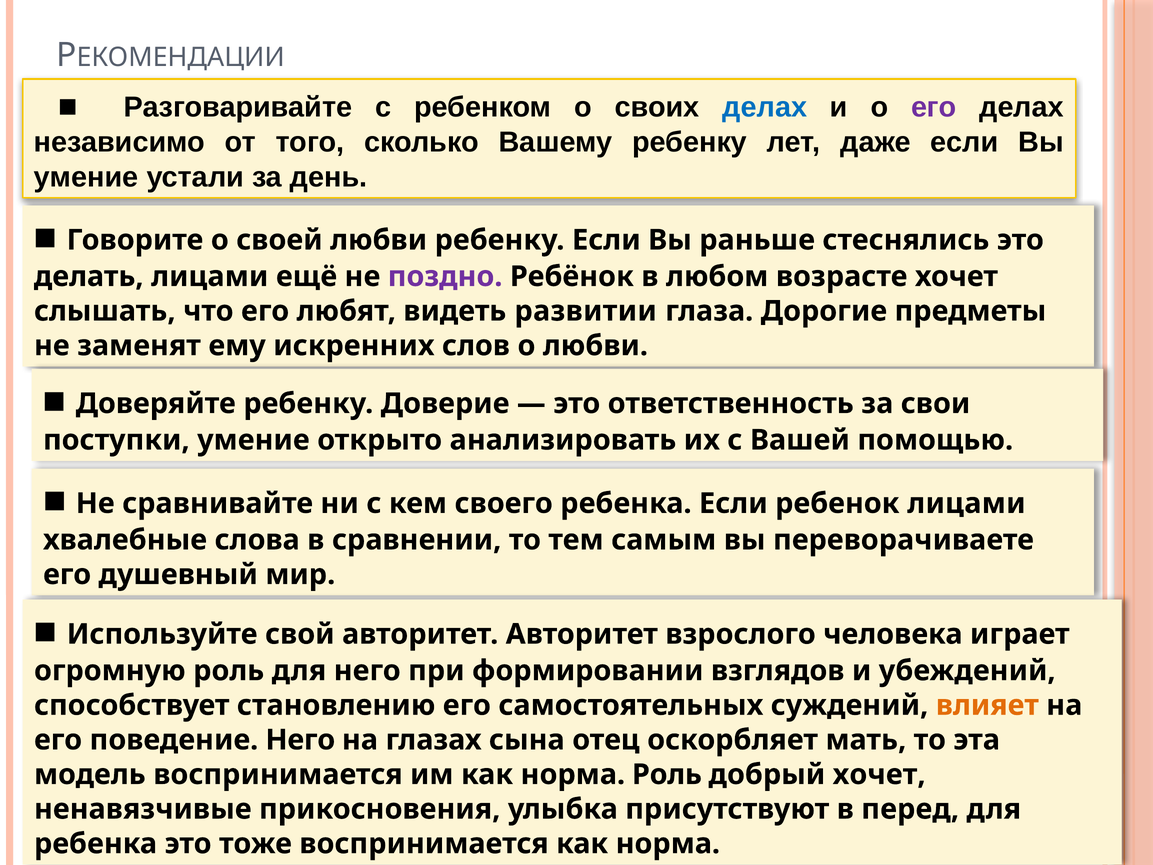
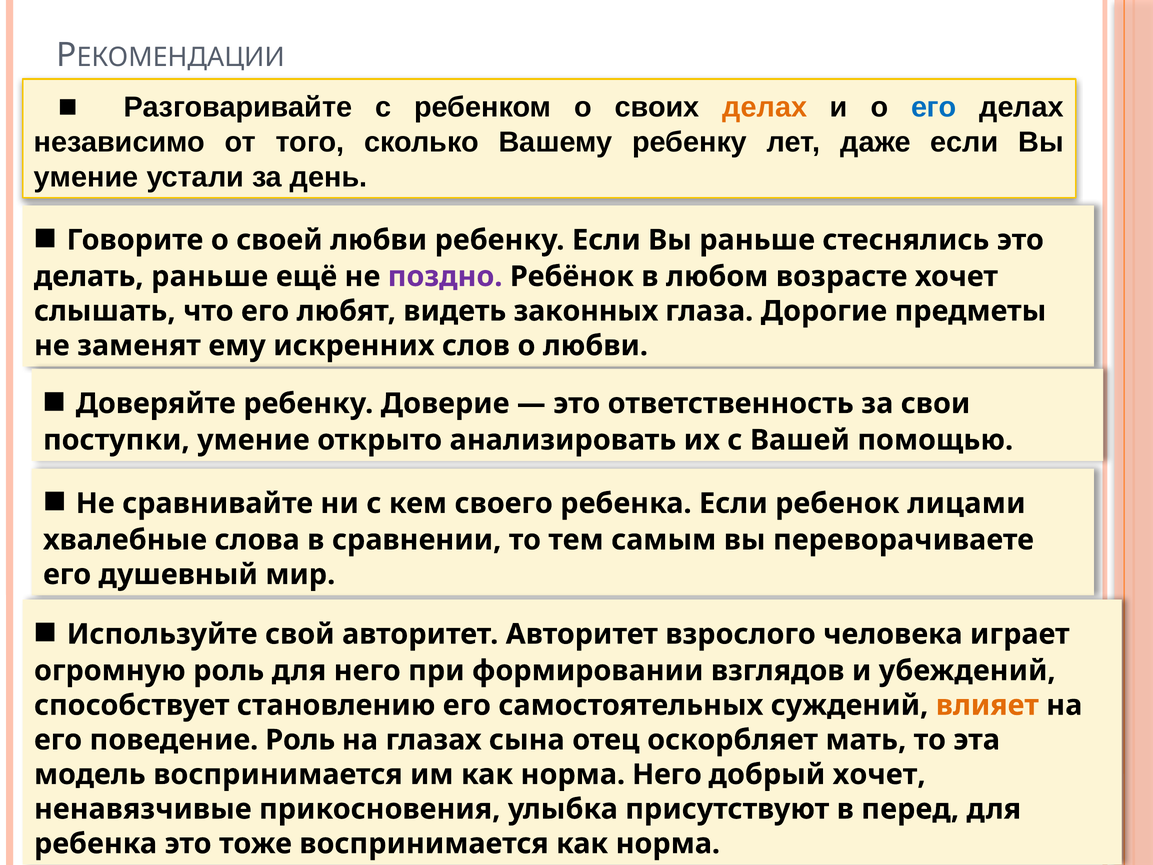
делах at (765, 107) colour: blue -> orange
его at (934, 107) colour: purple -> blue
делать лицами: лицами -> раньше
развитии: развитии -> законных
поведение Него: Него -> Роль
норма Роль: Роль -> Него
